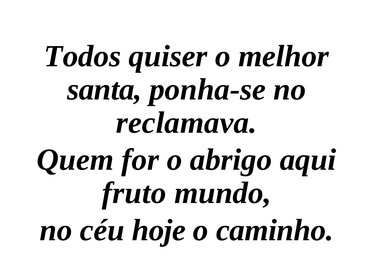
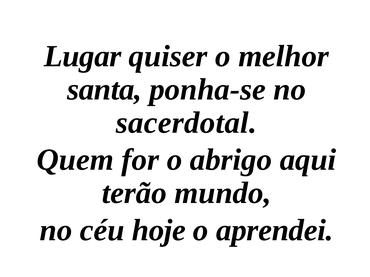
Todos: Todos -> Lugar
reclamava: reclamava -> sacerdotal
fruto: fruto -> terão
caminho: caminho -> aprendei
